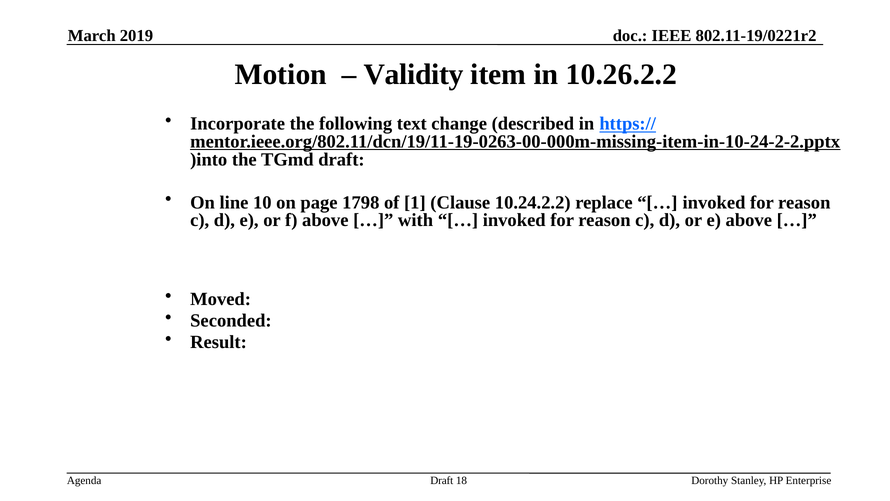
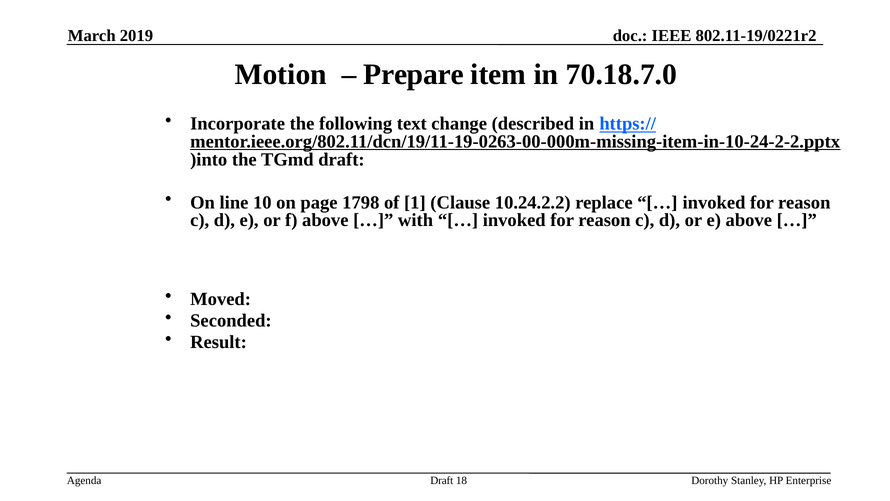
Validity: Validity -> Prepare
10.26.2.2: 10.26.2.2 -> 70.18.7.0
